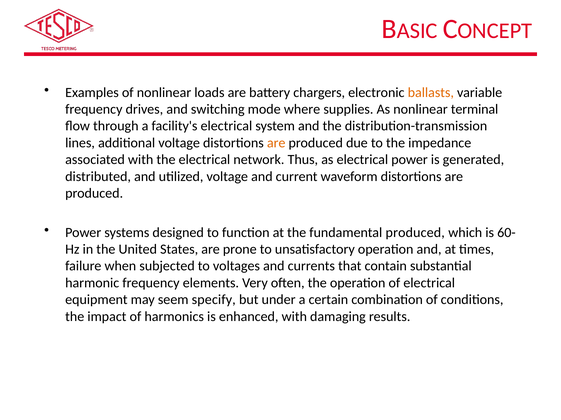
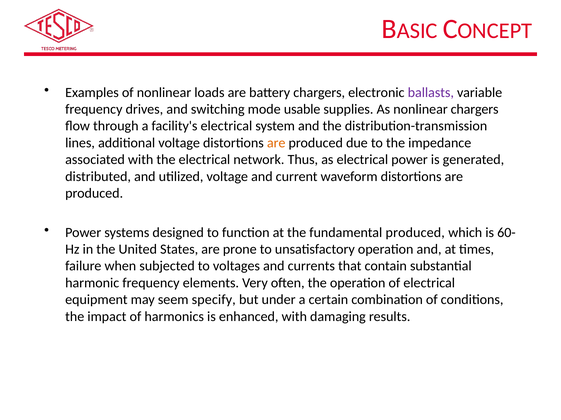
ballasts colour: orange -> purple
where: where -> usable
nonlinear terminal: terminal -> chargers
